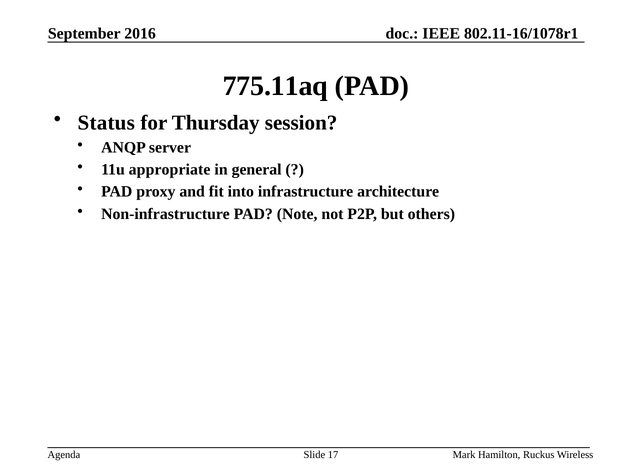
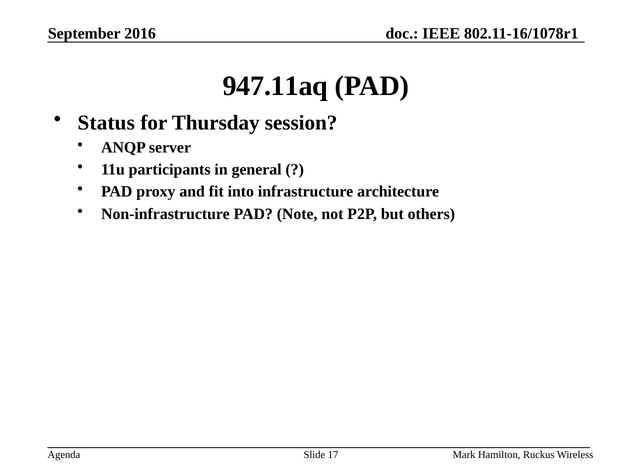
775.11aq: 775.11aq -> 947.11aq
appropriate: appropriate -> participants
